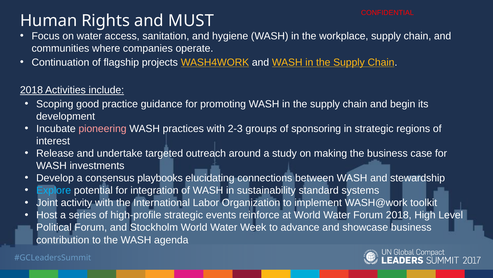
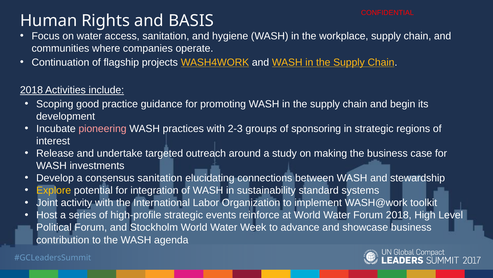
MUST: MUST -> BASIS
consensus playbooks: playbooks -> sanitation
Explore colour: light blue -> yellow
